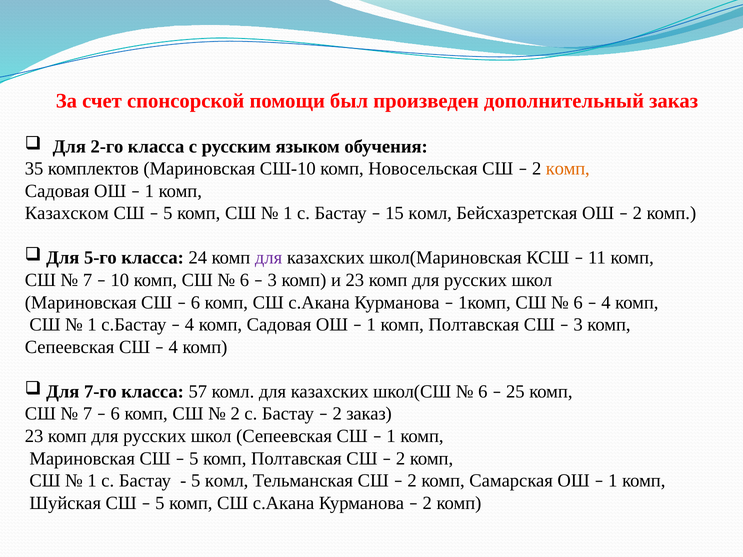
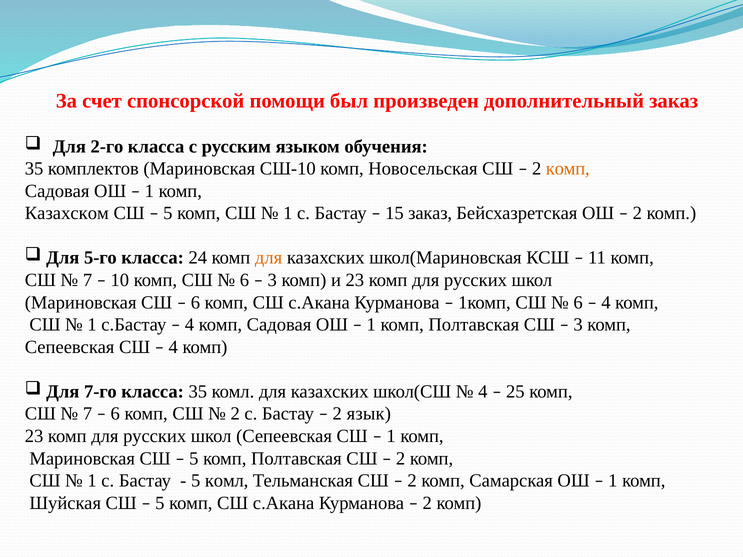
15 комл: комл -> заказ
для at (269, 258) colour: purple -> orange
класса 57: 57 -> 35
6 at (483, 392): 6 -> 4
2 заказ: заказ -> язык
